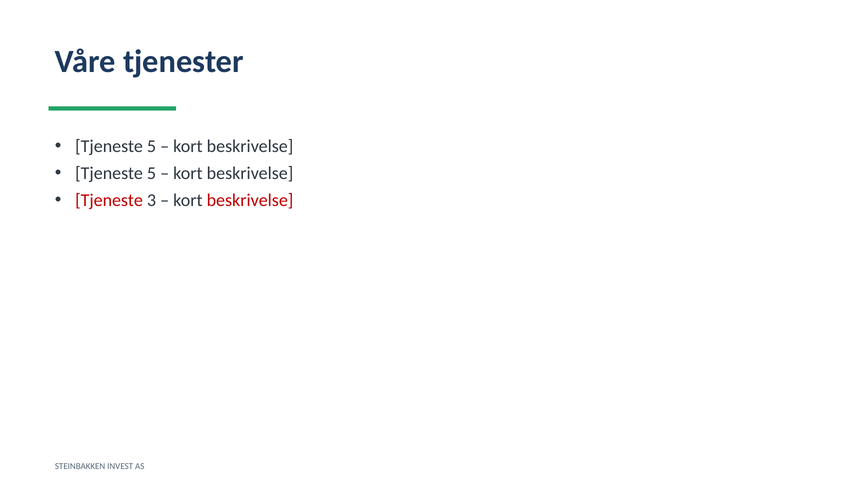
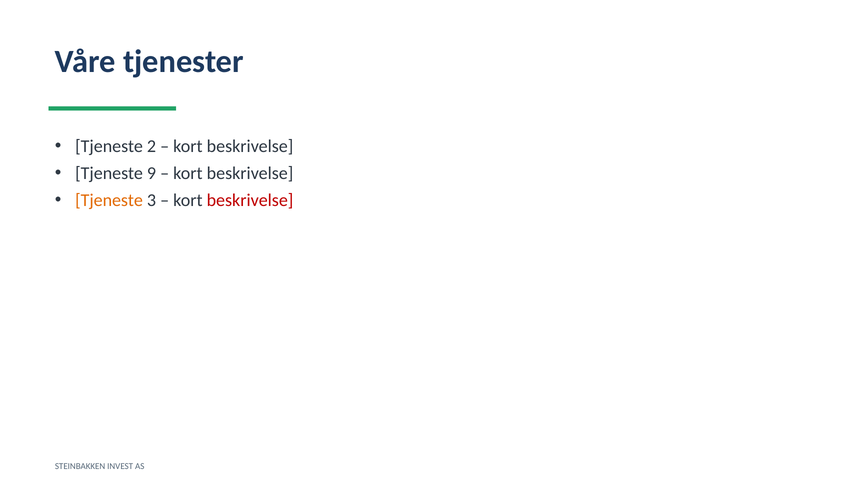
5 at (151, 146): 5 -> 2
5 at (151, 173): 5 -> 9
Tjeneste at (109, 200) colour: red -> orange
